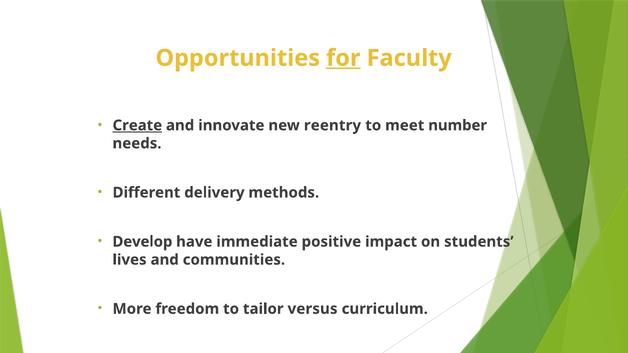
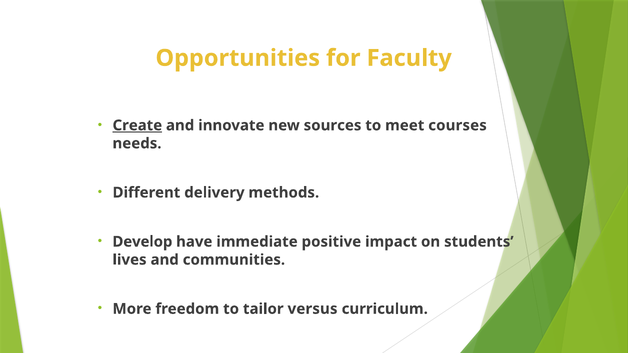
for underline: present -> none
reentry: reentry -> sources
number: number -> courses
